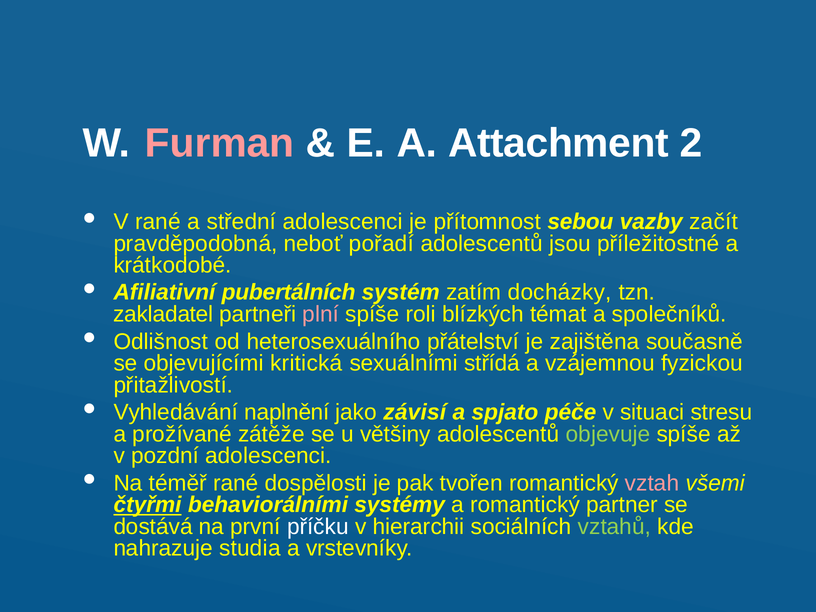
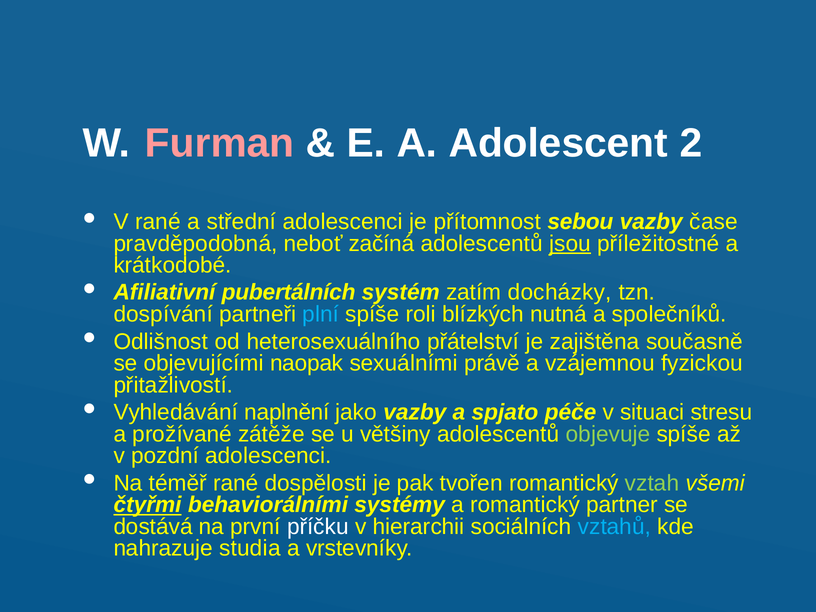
Attachment: Attachment -> Adolescent
začít: začít -> čase
pořadí: pořadí -> začíná
jsou underline: none -> present
zakladatel: zakladatel -> dospívání
plní colour: pink -> light blue
témat: témat -> nutná
kritická: kritická -> naopak
střídá: střídá -> právě
jako závisí: závisí -> vazby
vztah colour: pink -> light green
vztahů colour: light green -> light blue
